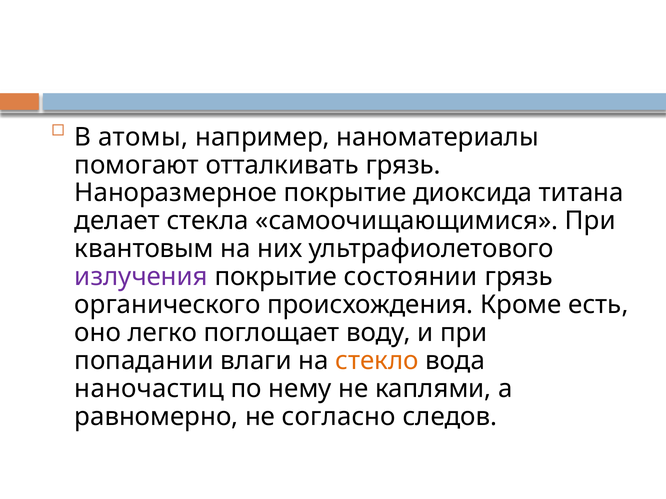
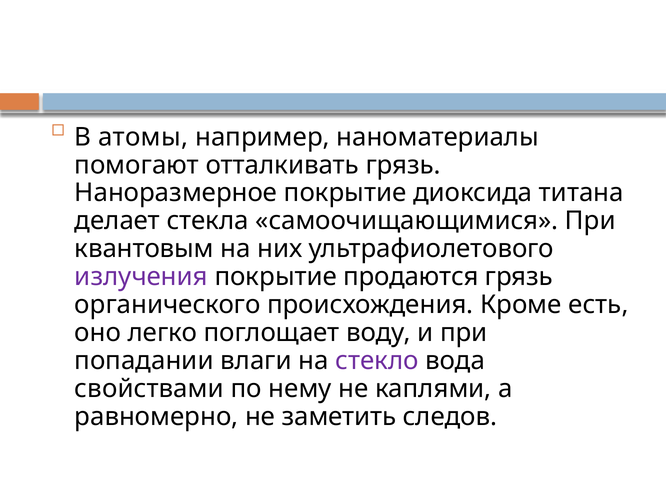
состоянии: состоянии -> продаются
стекло colour: orange -> purple
наночастиц: наночастиц -> свойствами
согласно: согласно -> заметить
